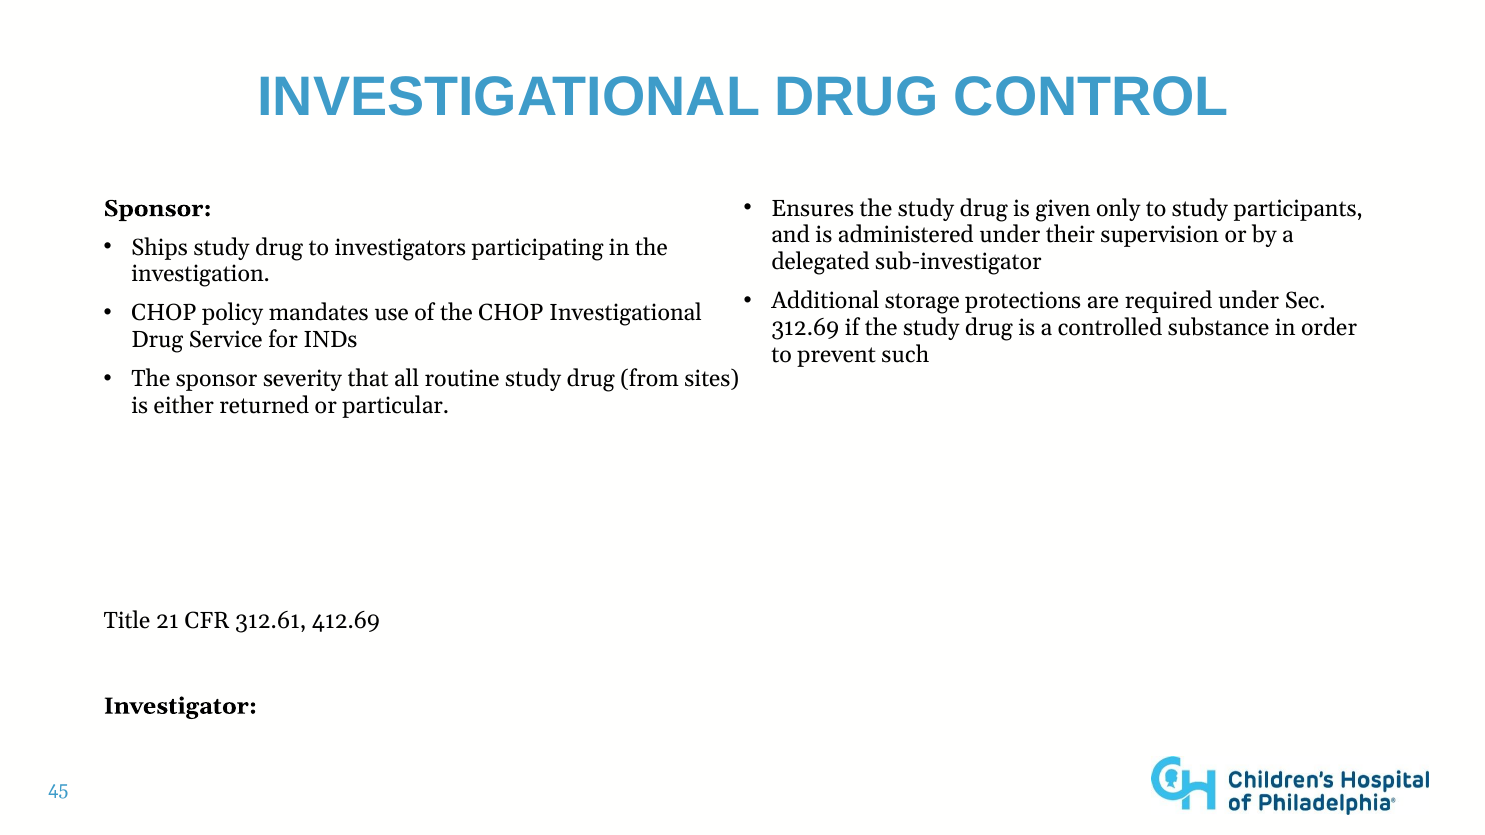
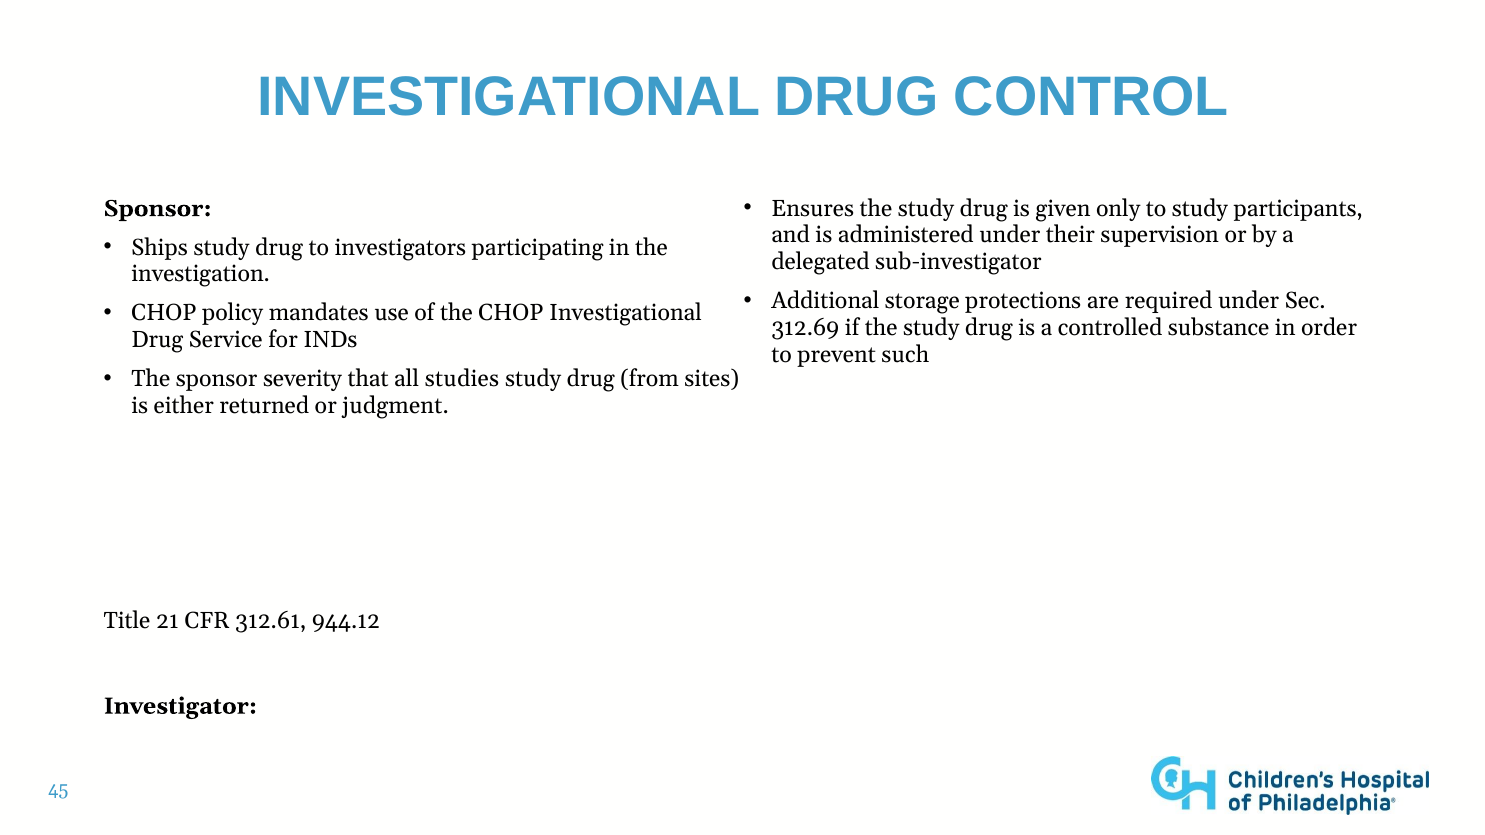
routine: routine -> studies
particular: particular -> judgment
412.69: 412.69 -> 944.12
